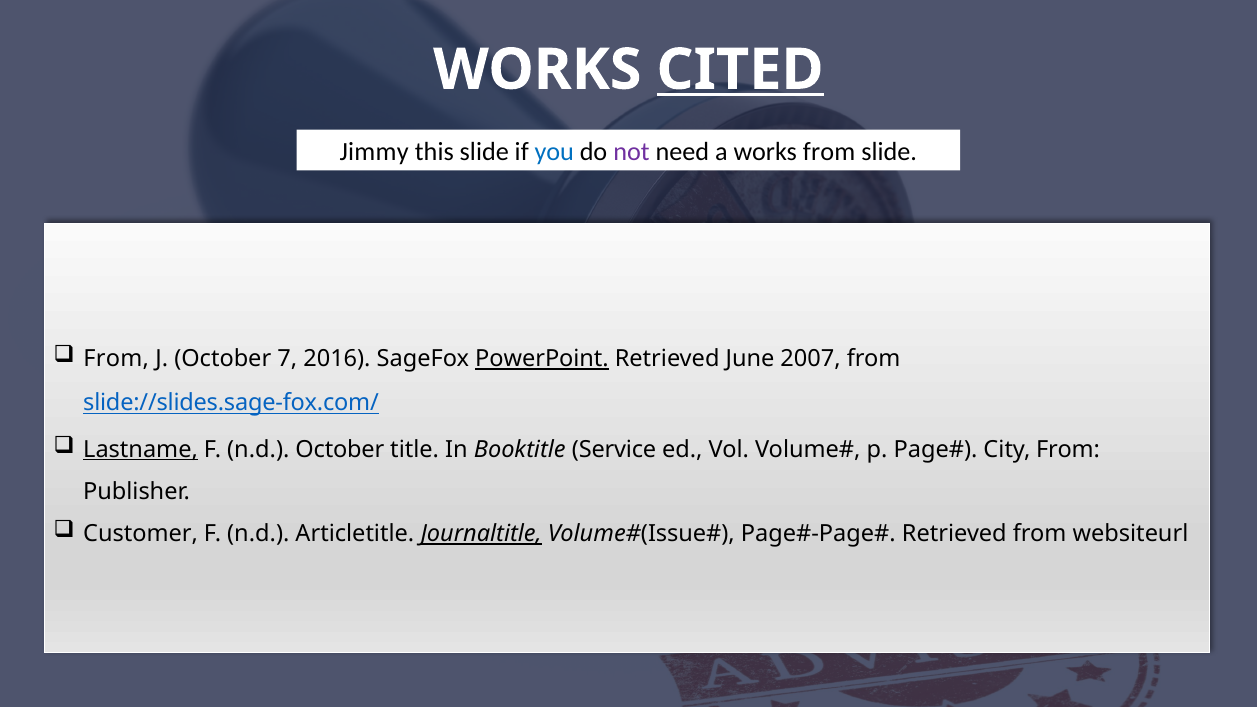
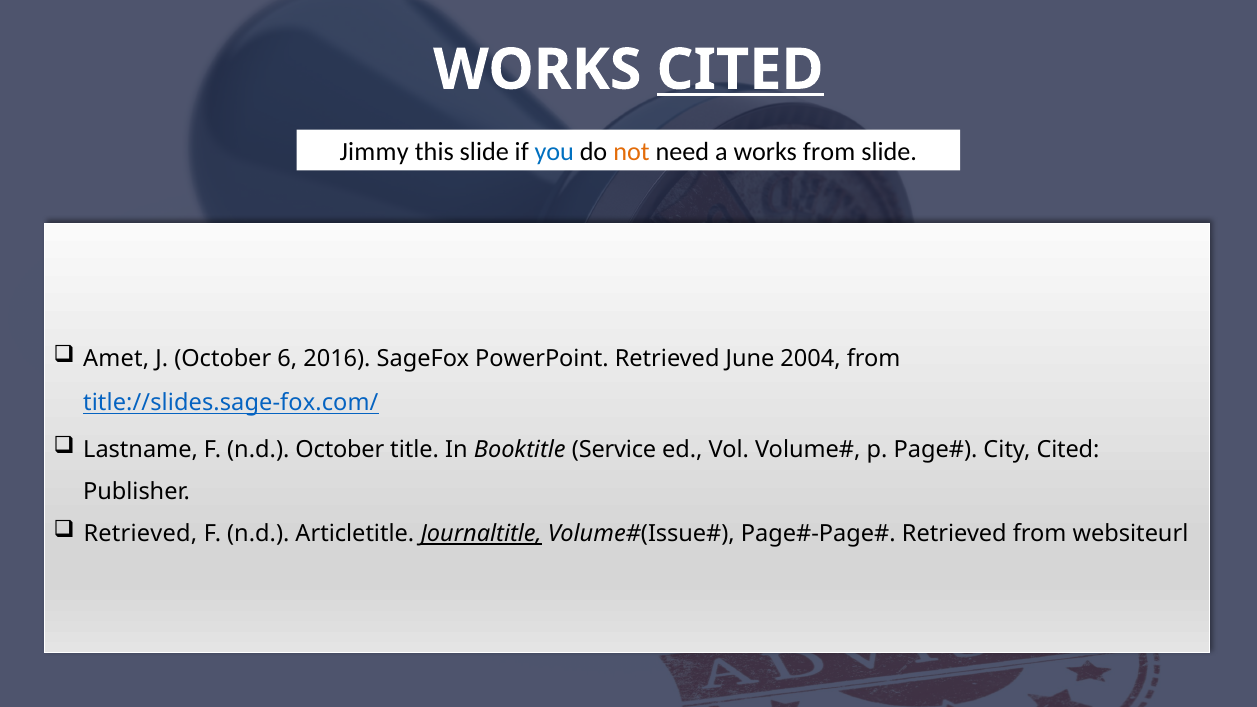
not colour: purple -> orange
From at (116, 359): From -> Amet
7: 7 -> 6
PowerPoint underline: present -> none
2007: 2007 -> 2004
slide://slides.sage-fox.com/: slide://slides.sage-fox.com/ -> title://slides.sage-fox.com/
Lastname underline: present -> none
City From: From -> Cited
Customer at (141, 534): Customer -> Retrieved
